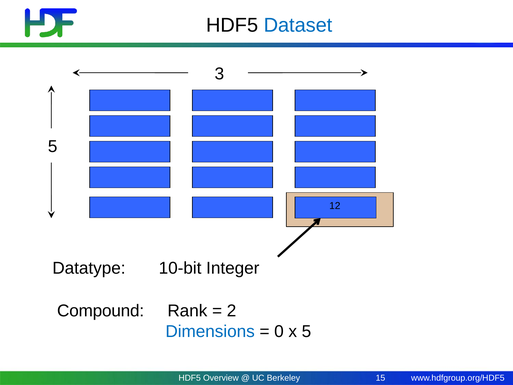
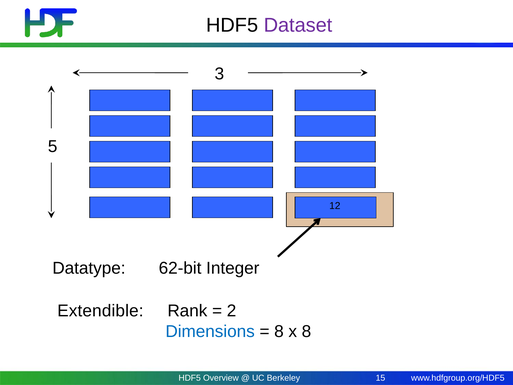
Dataset colour: blue -> purple
10-bit: 10-bit -> 62-bit
Compound: Compound -> Extendible
0 at (279, 331): 0 -> 8
x 5: 5 -> 8
